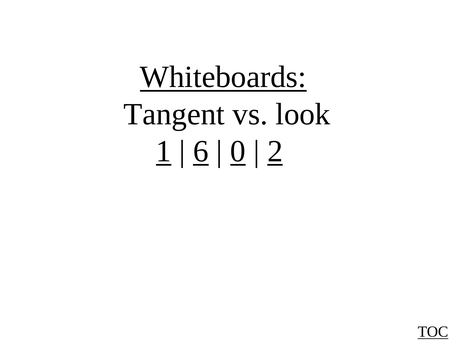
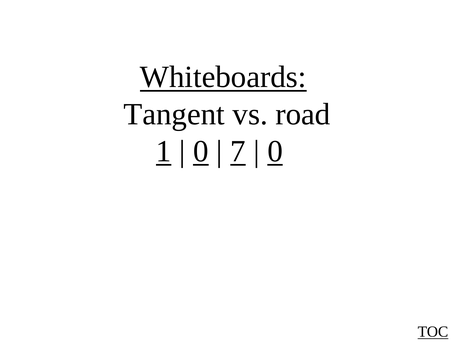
look: look -> road
6 at (201, 151): 6 -> 0
0: 0 -> 7
2 at (275, 151): 2 -> 0
